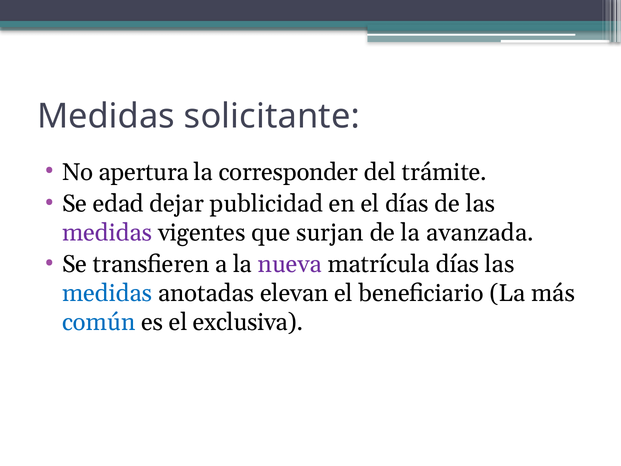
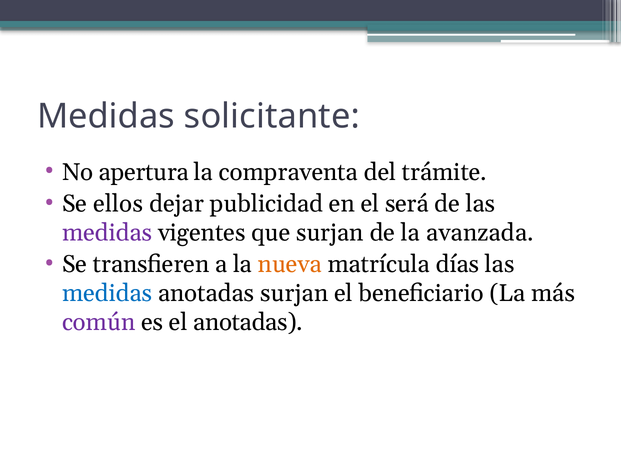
corresponder: corresponder -> compraventa
edad: edad -> ellos
el días: días -> será
nueva colour: purple -> orange
anotadas elevan: elevan -> surjan
común colour: blue -> purple
el exclusiva: exclusiva -> anotadas
